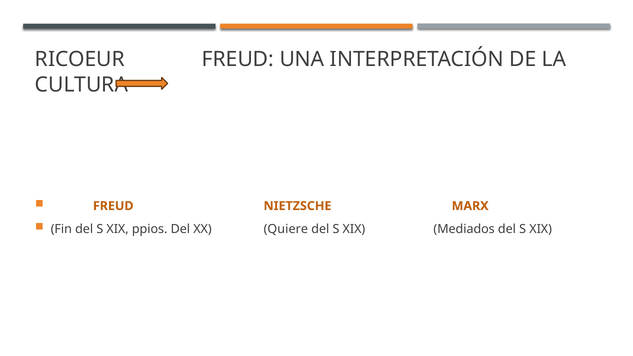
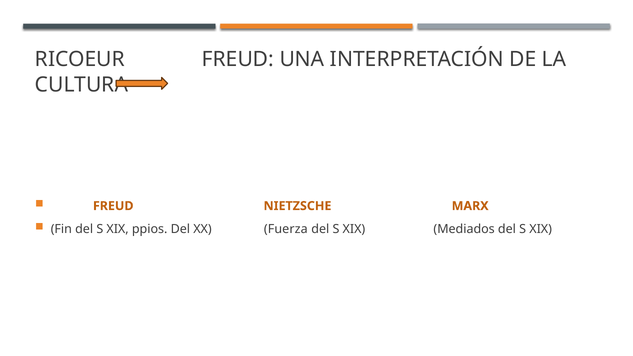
Quiere: Quiere -> Fuerza
